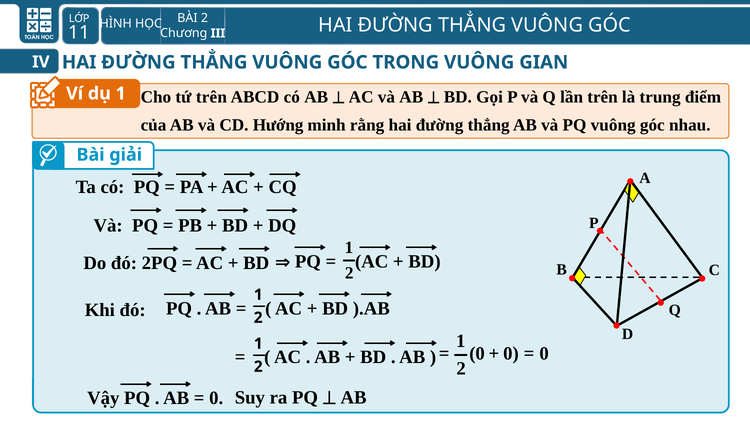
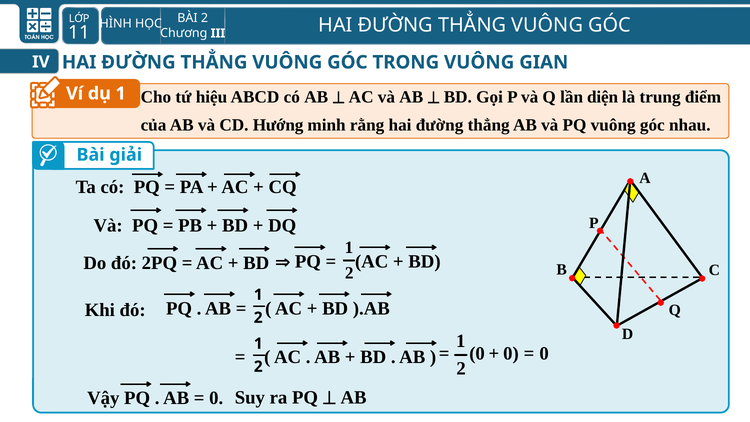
tứ trên: trên -> hiệu
lần trên: trên -> diện
